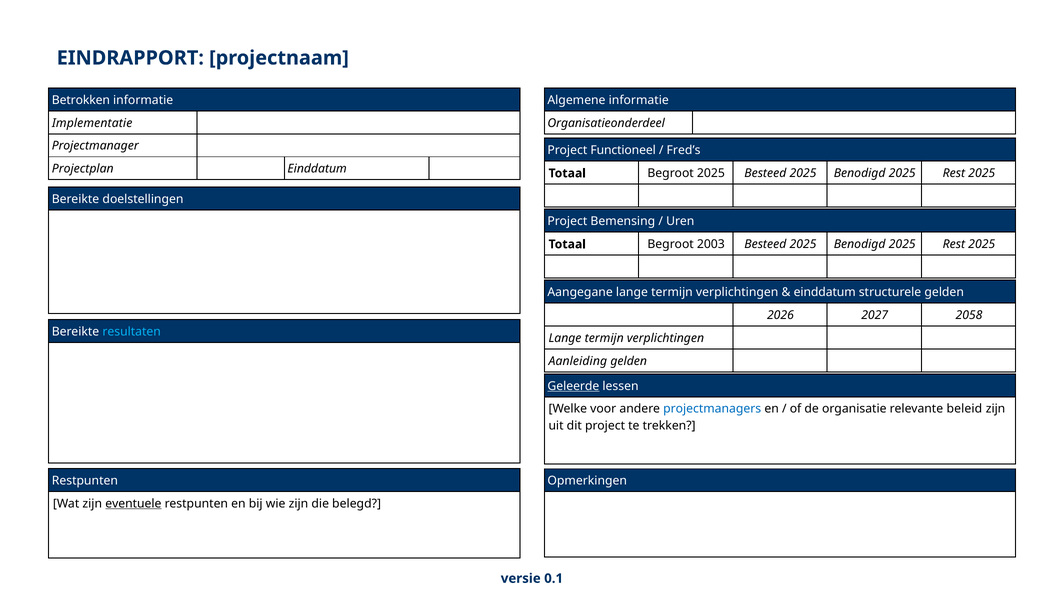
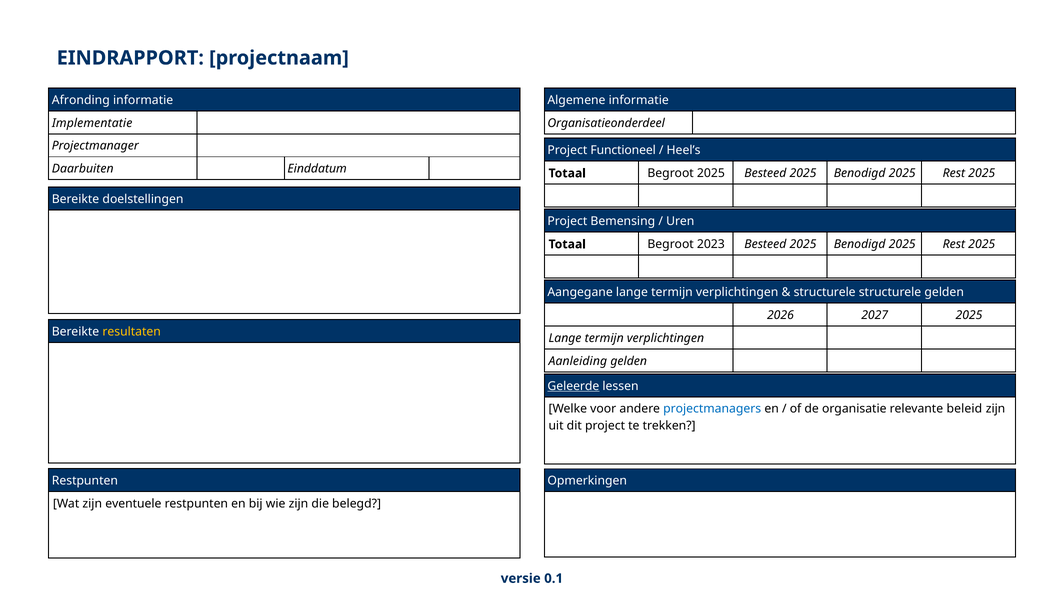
Betrokken: Betrokken -> Afronding
Fred’s: Fred’s -> Heel’s
Projectplan: Projectplan -> Daarbuiten
2003: 2003 -> 2023
einddatum at (825, 293): einddatum -> structurele
2027 2058: 2058 -> 2025
resultaten colour: light blue -> yellow
eventuele underline: present -> none
